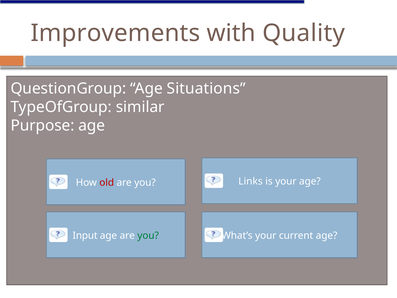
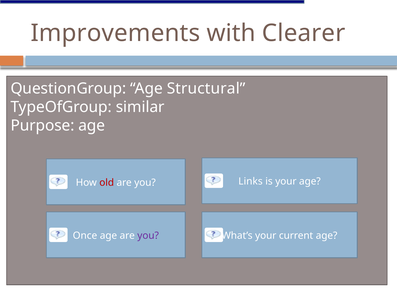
Quality: Quality -> Clearer
Situations: Situations -> Structural
Input: Input -> Once
you at (148, 235) colour: green -> purple
